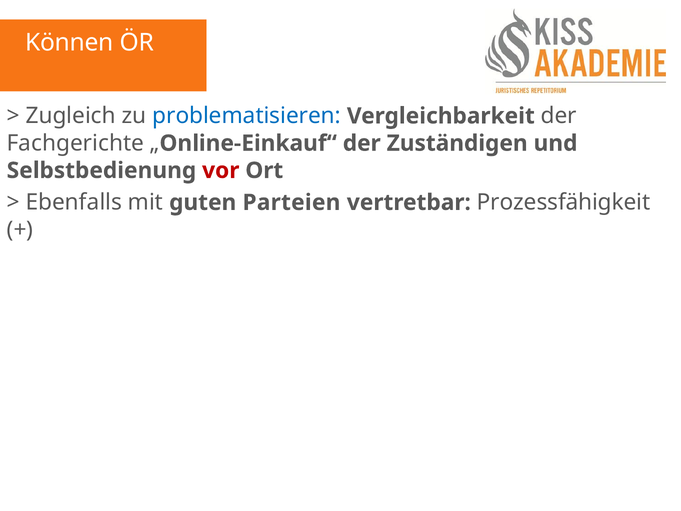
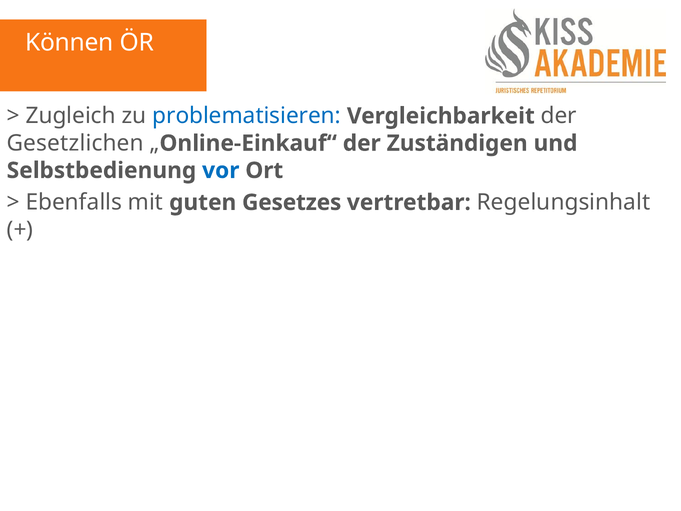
Fachgerichte: Fachgerichte -> Gesetzlichen
vor colour: red -> blue
Parteien: Parteien -> Gesetzes
Prozessfähigkeit: Prozessfähigkeit -> Regelungsinhalt
